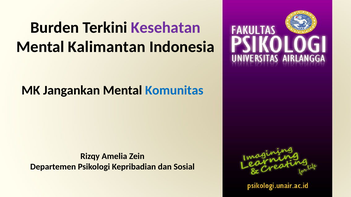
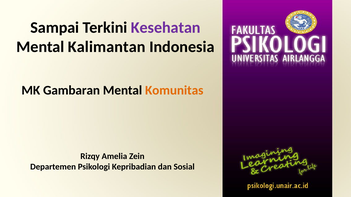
Burden: Burden -> Sampai
Jangankan: Jangankan -> Gambaran
Komunitas colour: blue -> orange
